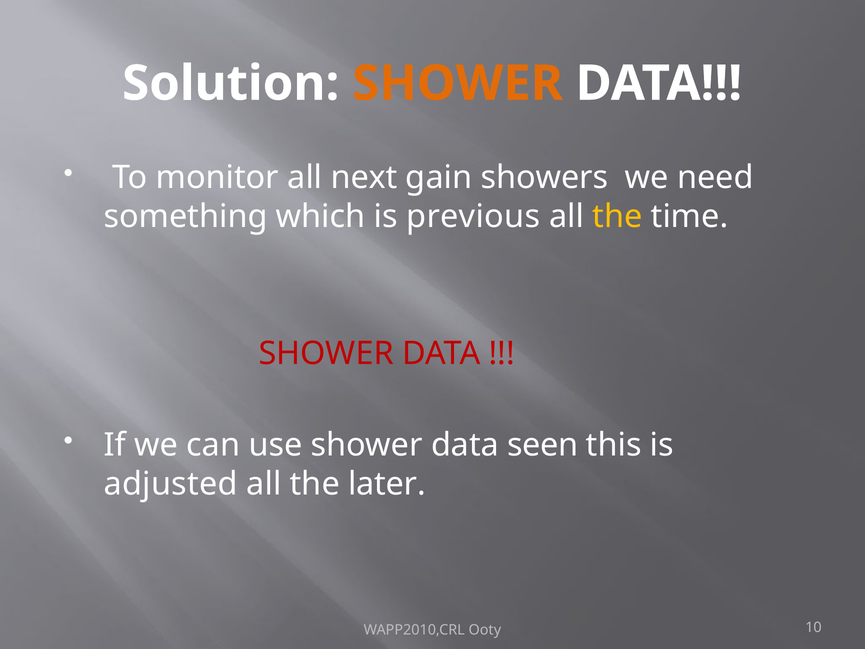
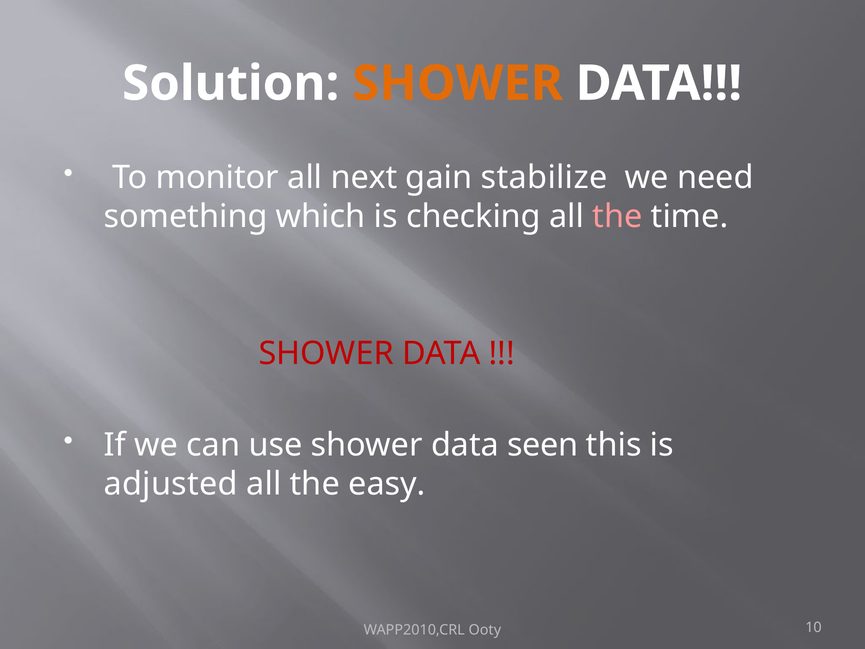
showers: showers -> stabilize
previous: previous -> checking
the at (617, 216) colour: yellow -> pink
later: later -> easy
